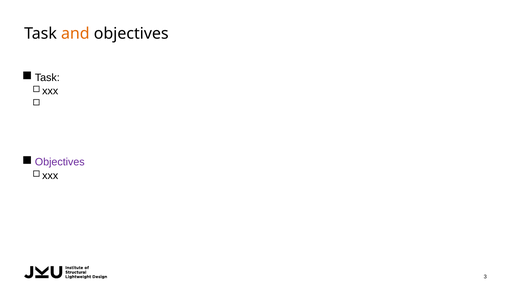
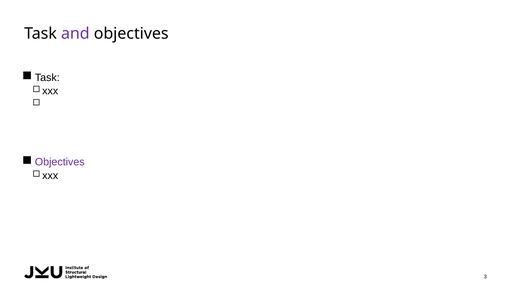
and colour: orange -> purple
